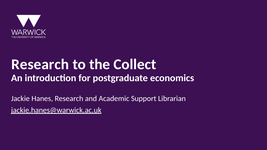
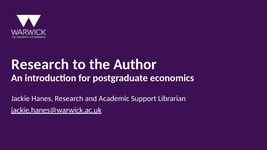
Collect: Collect -> Author
